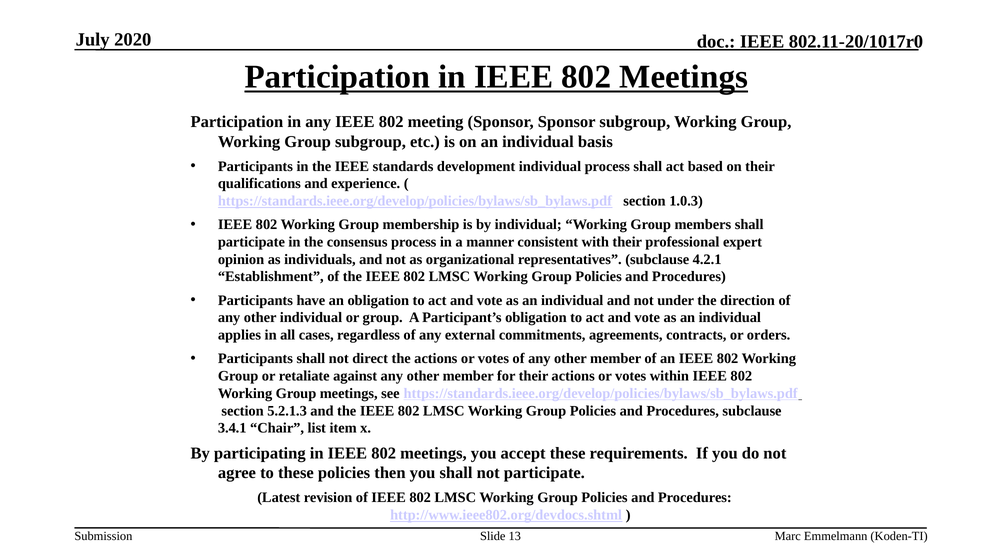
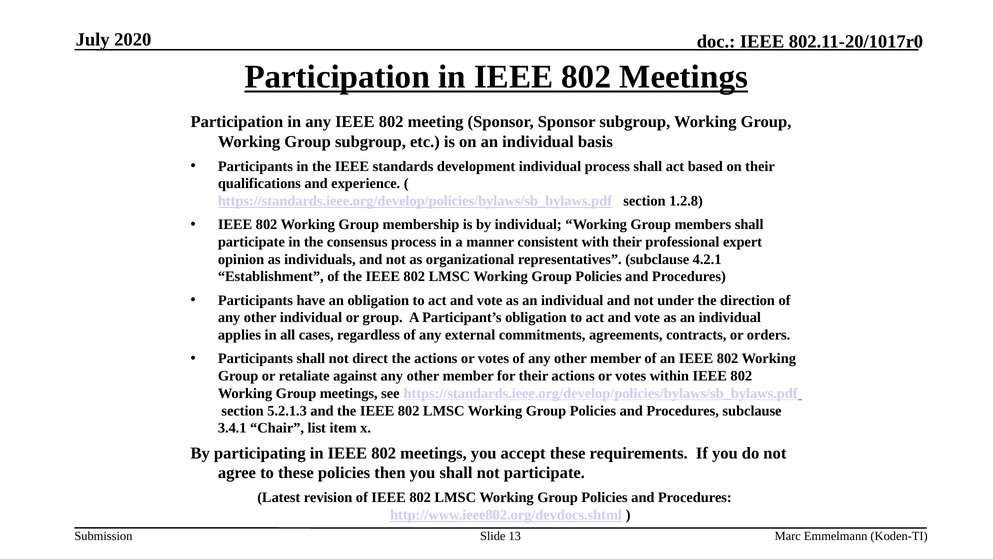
1.0.3: 1.0.3 -> 1.2.8
